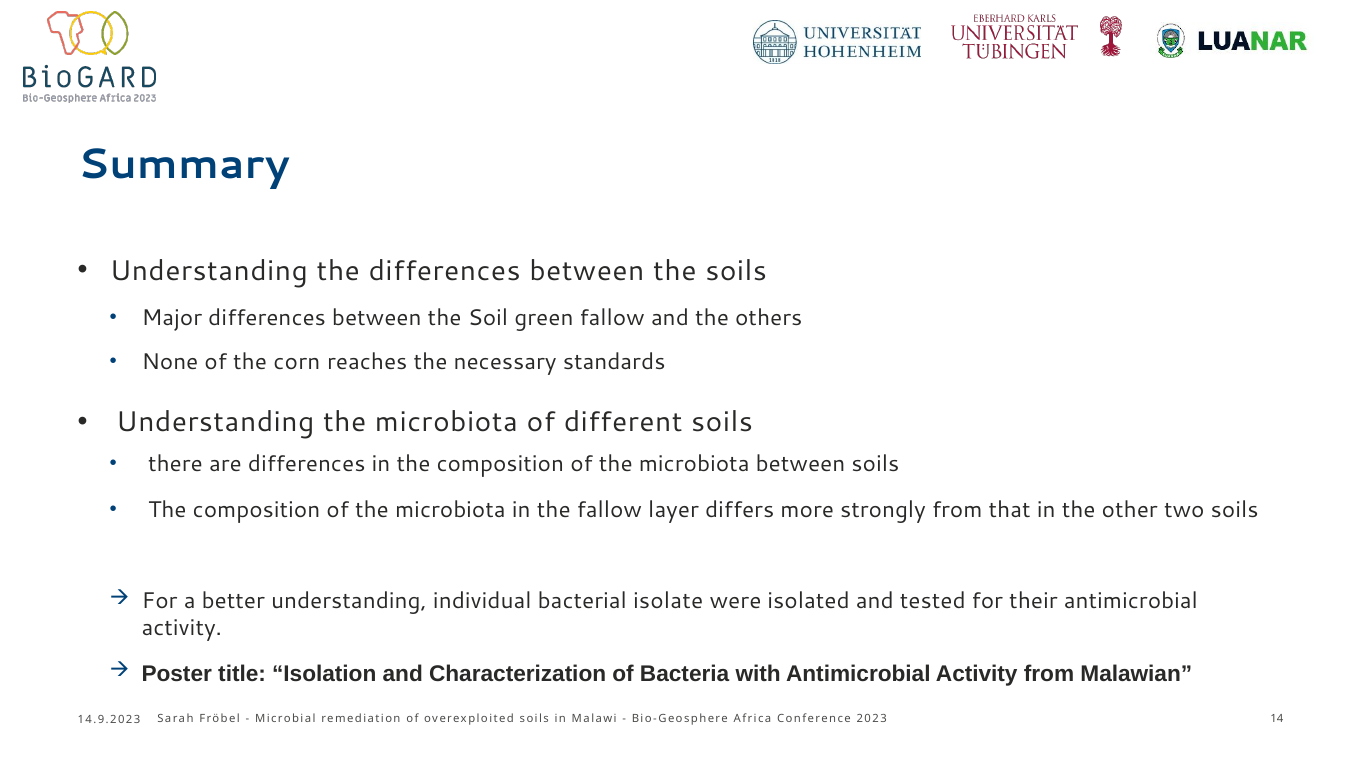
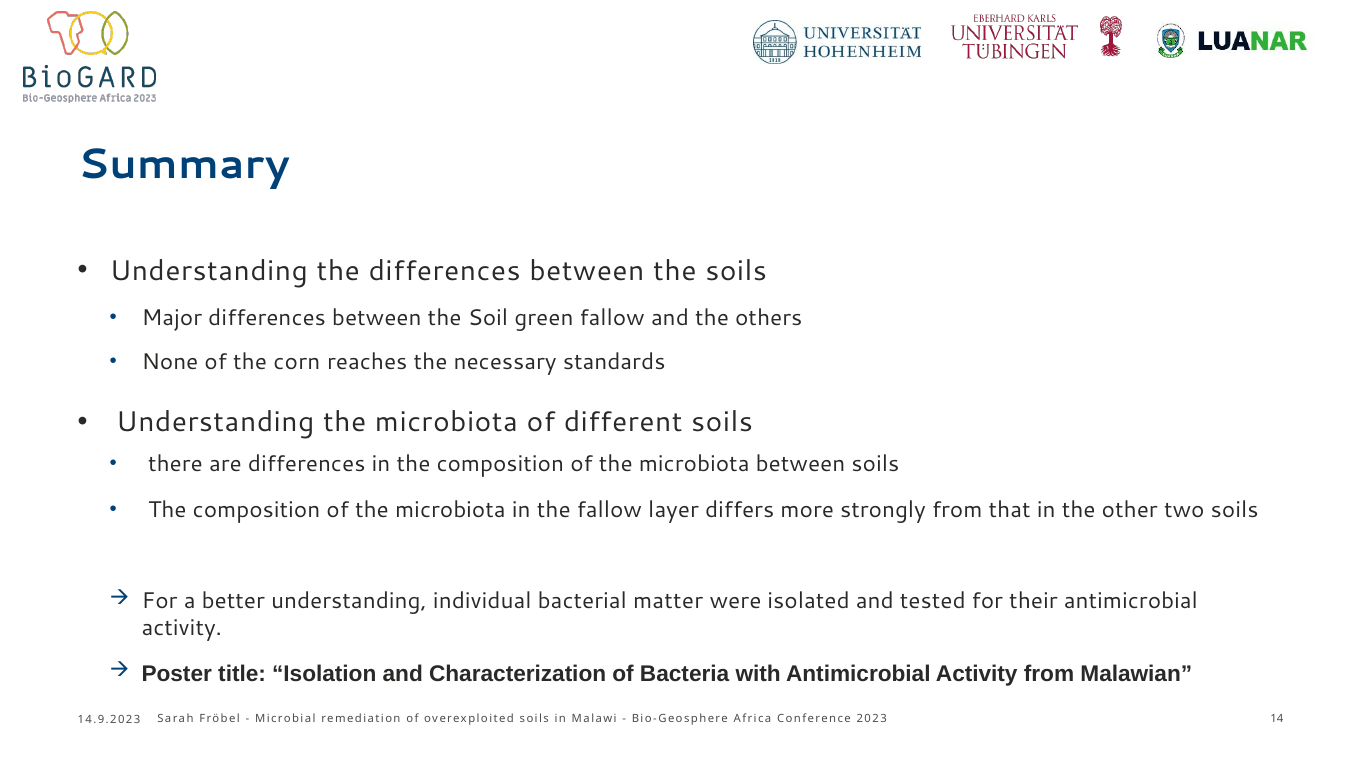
isolate: isolate -> matter
